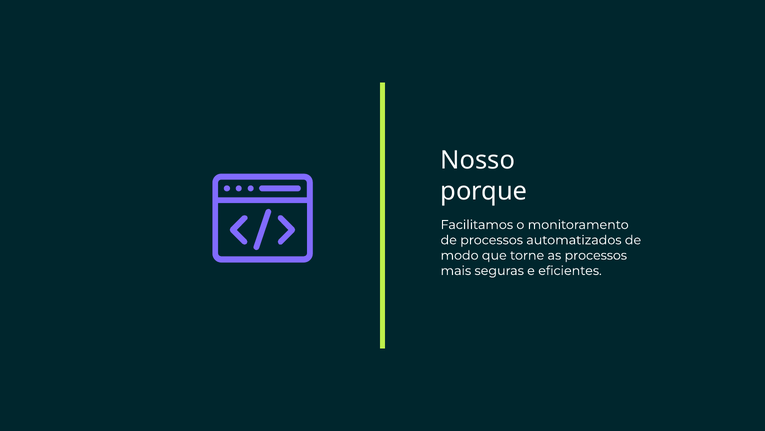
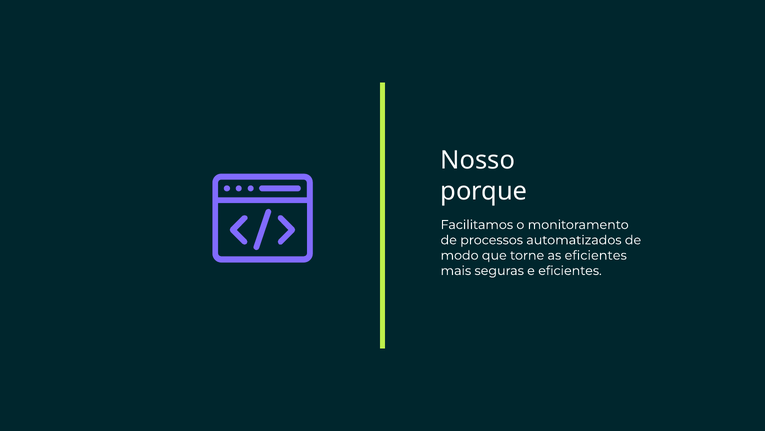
as processos: processos -> eficientes
